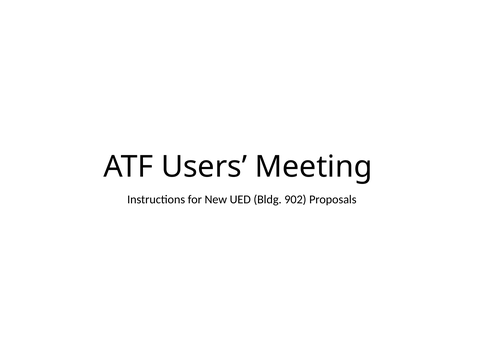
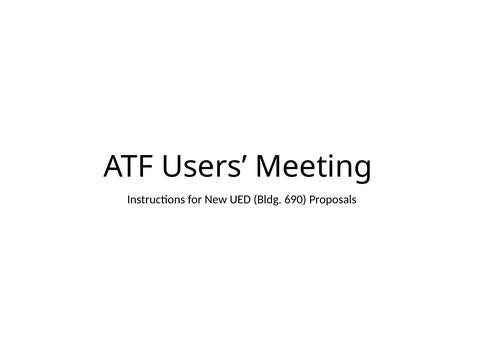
902: 902 -> 690
